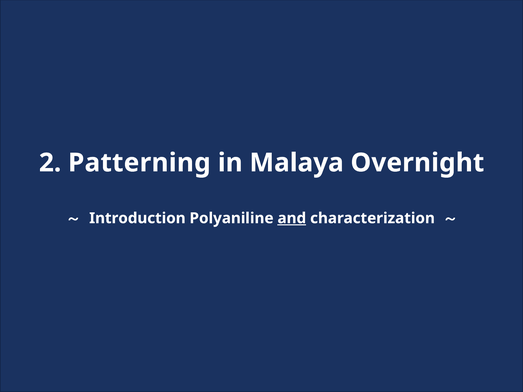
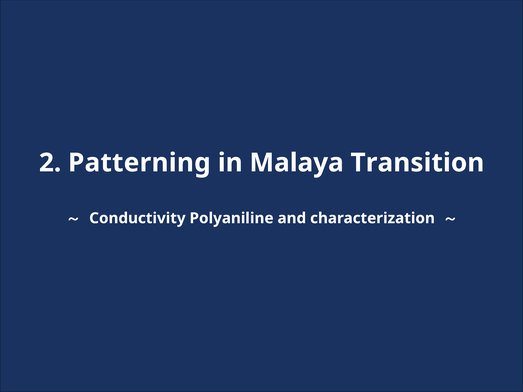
Overnight: Overnight -> Transition
Introduction: Introduction -> Conductivity
and underline: present -> none
